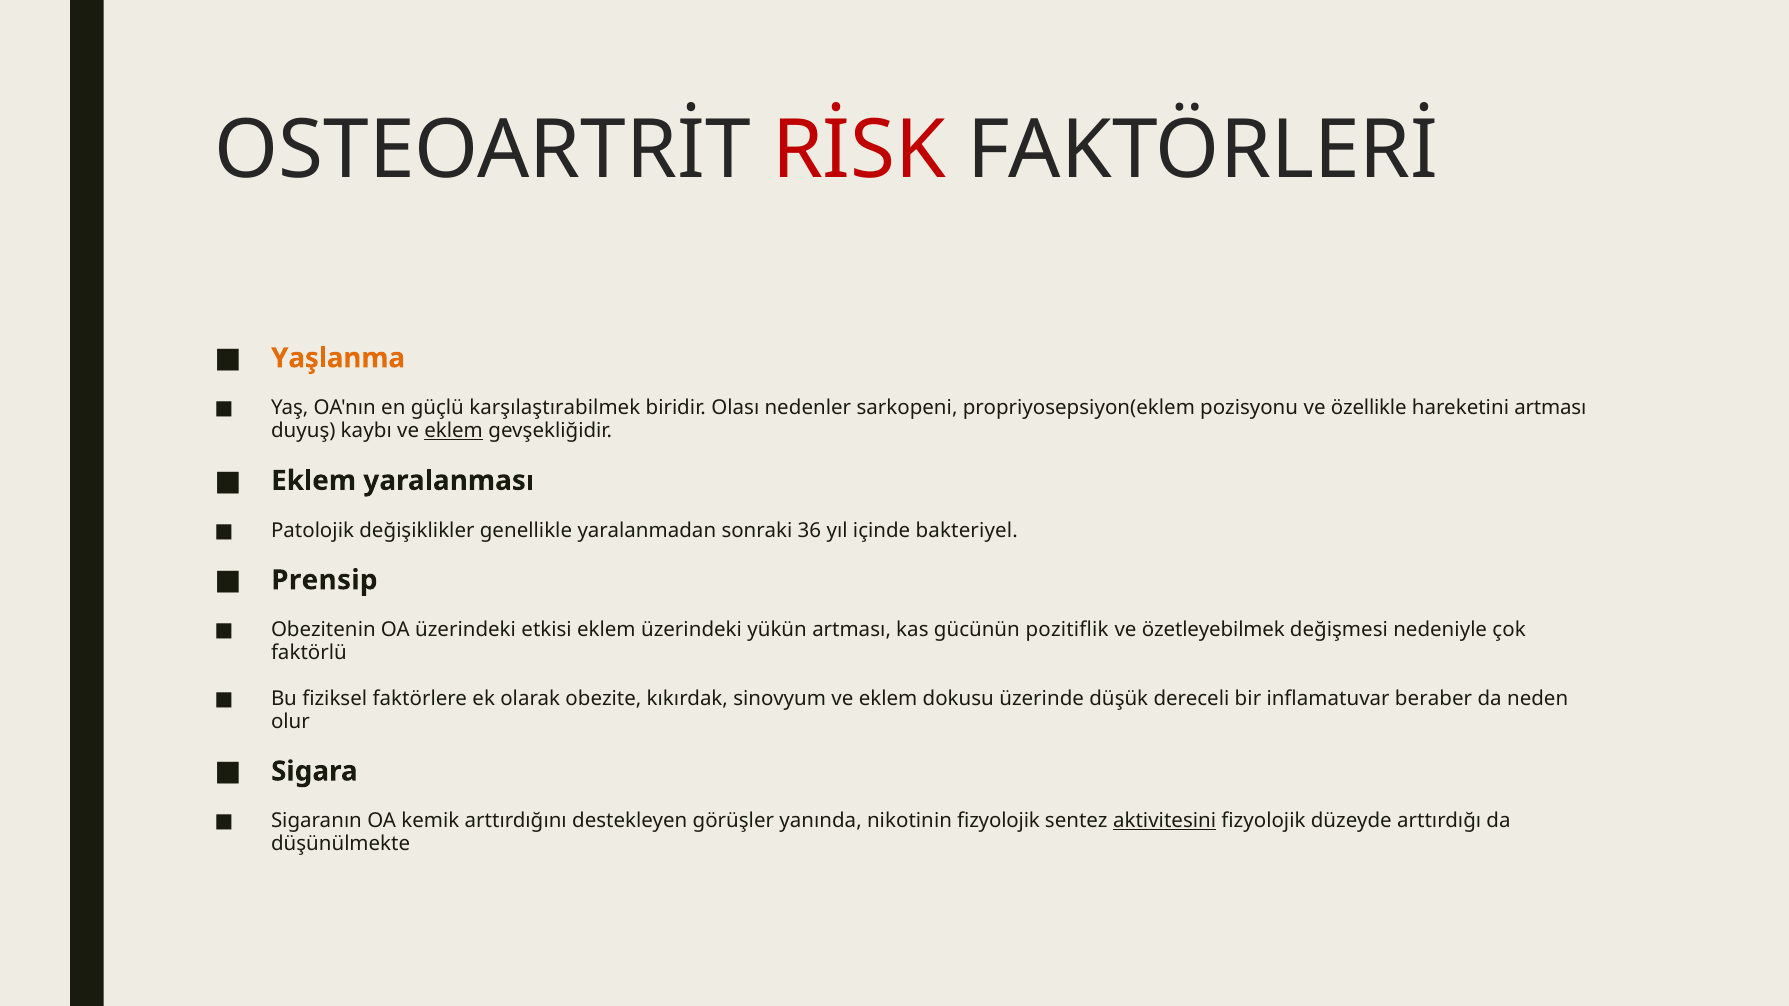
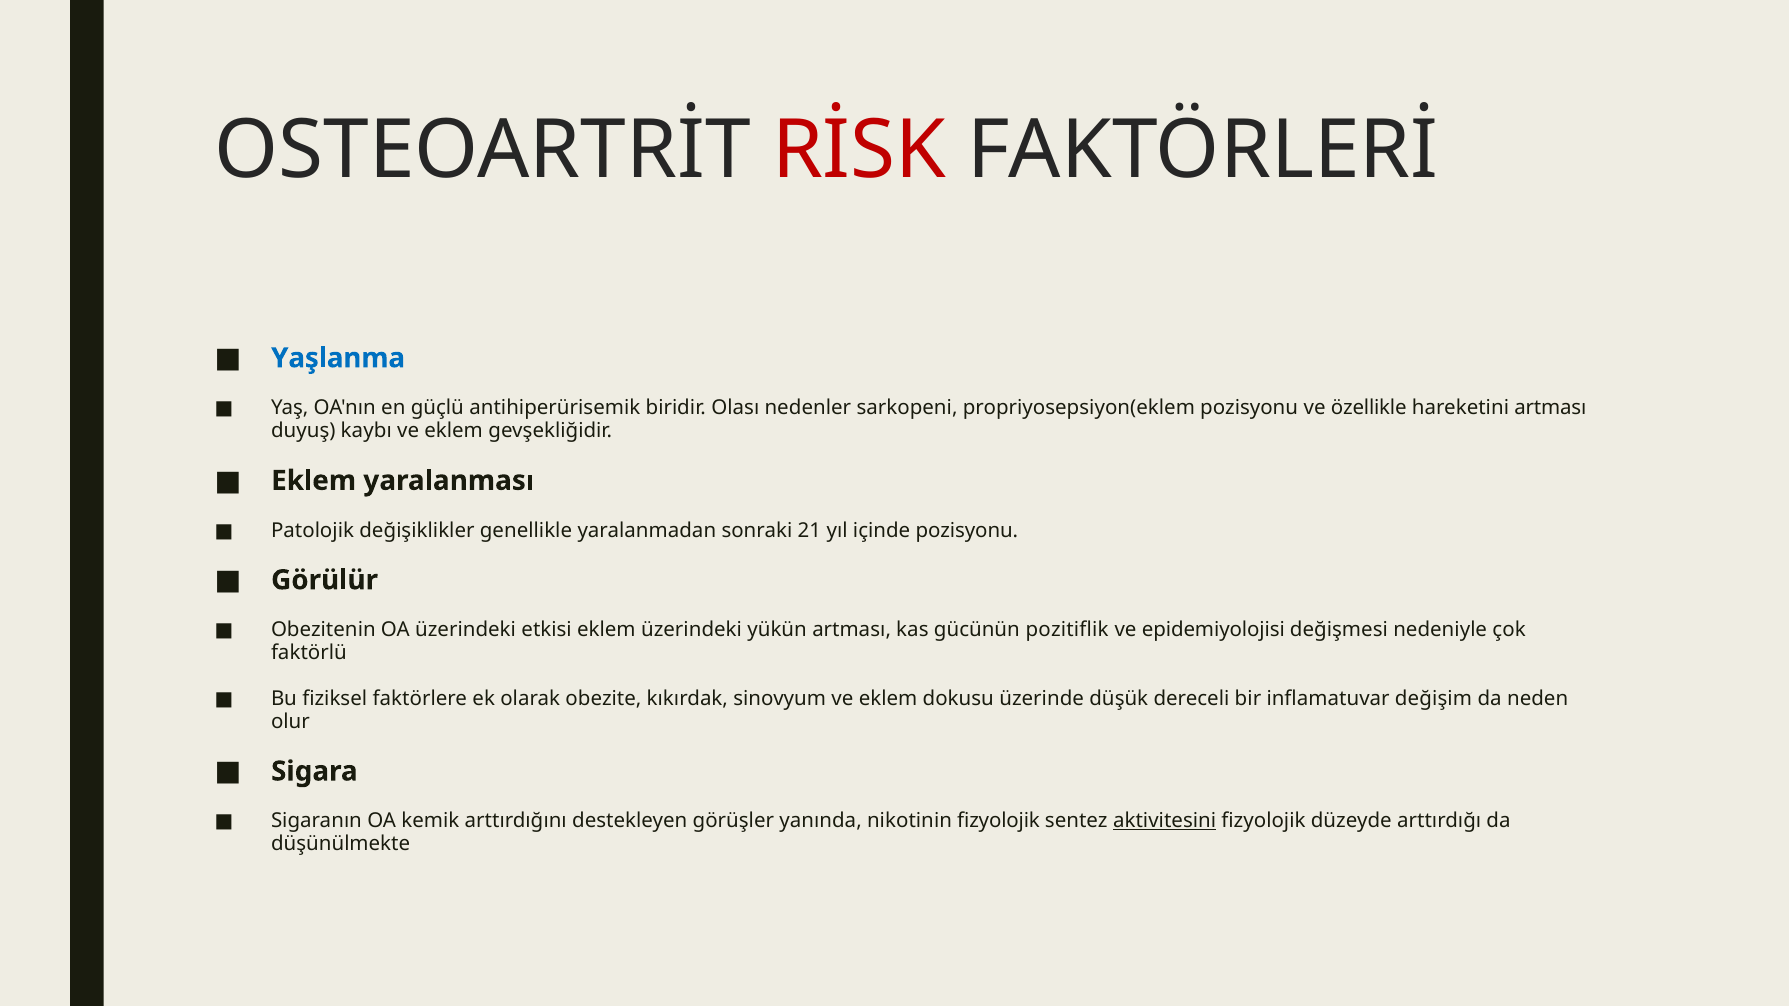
Yaşlanma colour: orange -> blue
karşılaştırabilmek: karşılaştırabilmek -> antihiperürisemik
eklem at (454, 431) underline: present -> none
36: 36 -> 21
içinde bakteriyel: bakteriyel -> pozisyonu
Prensip: Prensip -> Görülür
özetleyebilmek: özetleyebilmek -> epidemiyolojisi
beraber: beraber -> değişim
